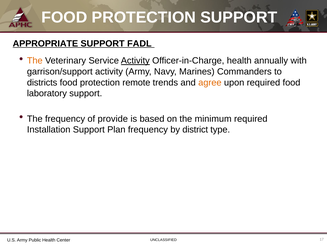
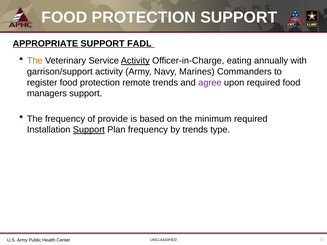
Officer-in-Charge health: health -> eating
districts: districts -> register
agree colour: orange -> purple
laboratory: laboratory -> managers
Support at (89, 130) underline: none -> present
by district: district -> trends
